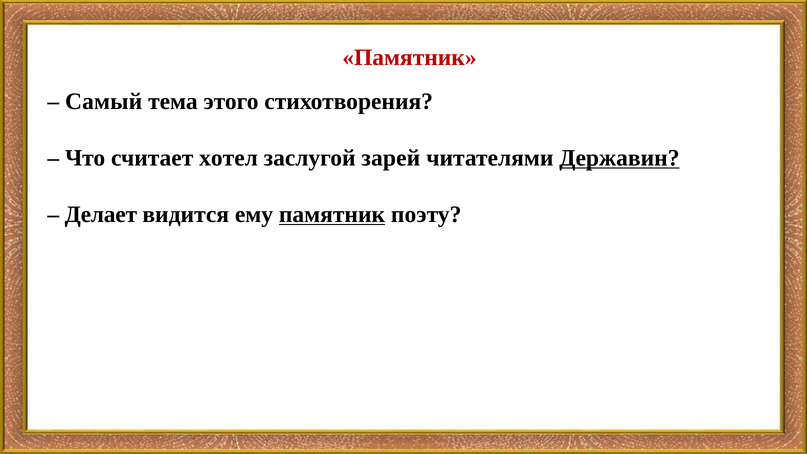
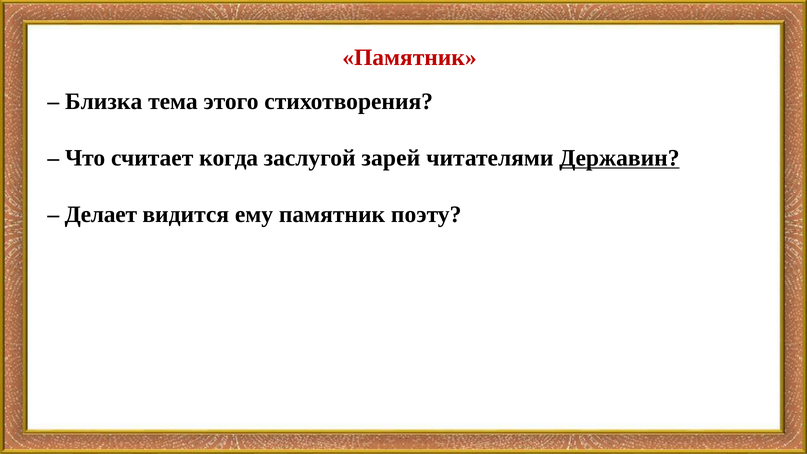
Самый: Самый -> Близка
хотел: хотел -> когда
памятник at (332, 214) underline: present -> none
